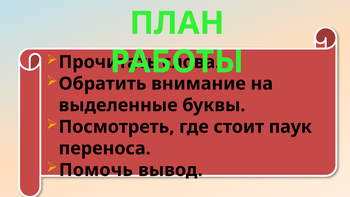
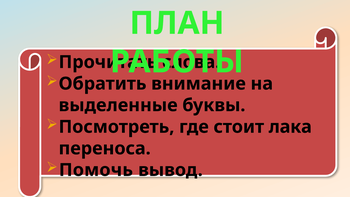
паук: паук -> лака
